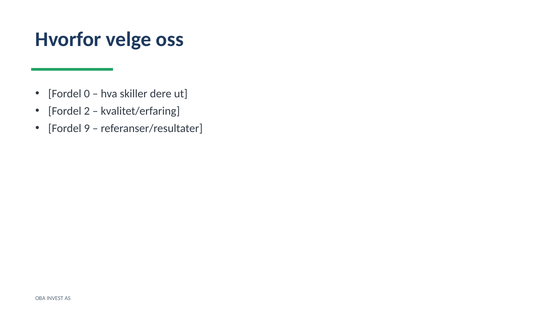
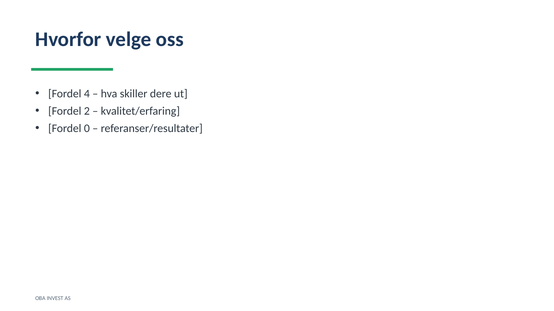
0: 0 -> 4
9: 9 -> 0
